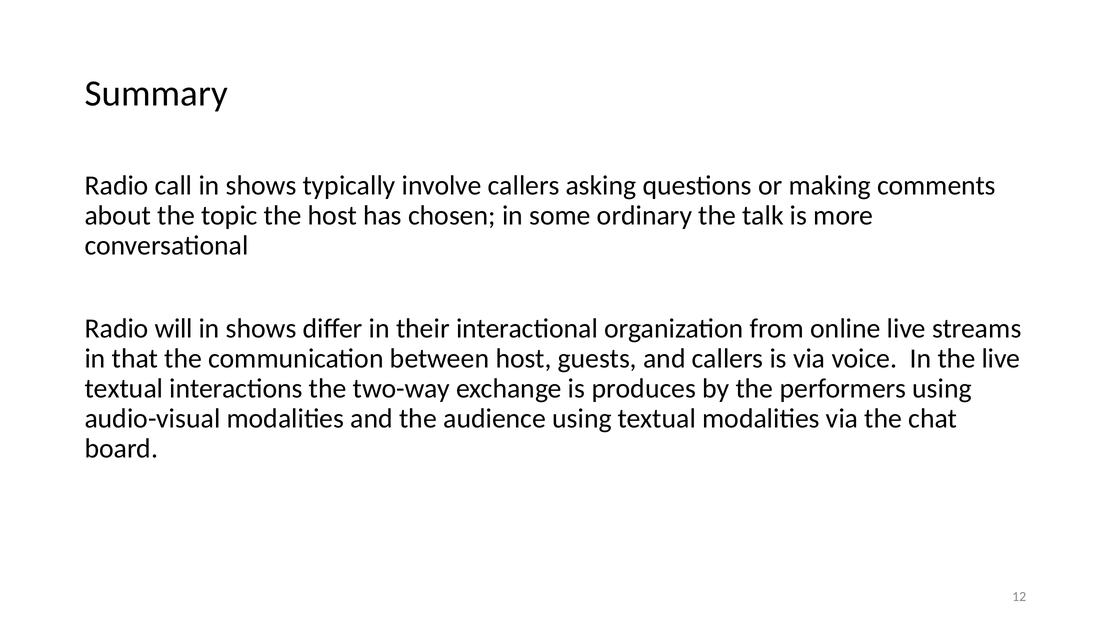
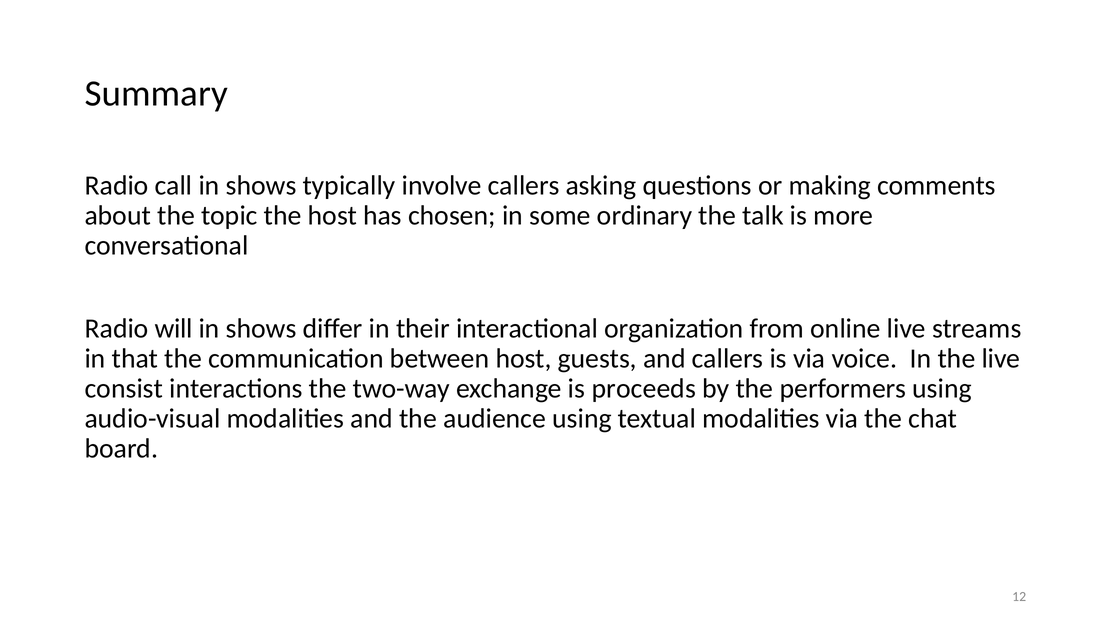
textual at (124, 388): textual -> consist
produces: produces -> proceeds
